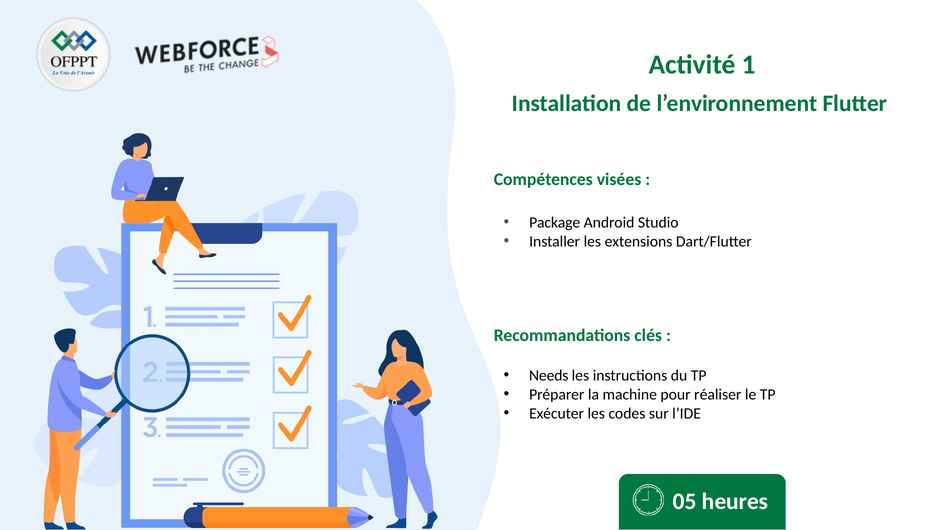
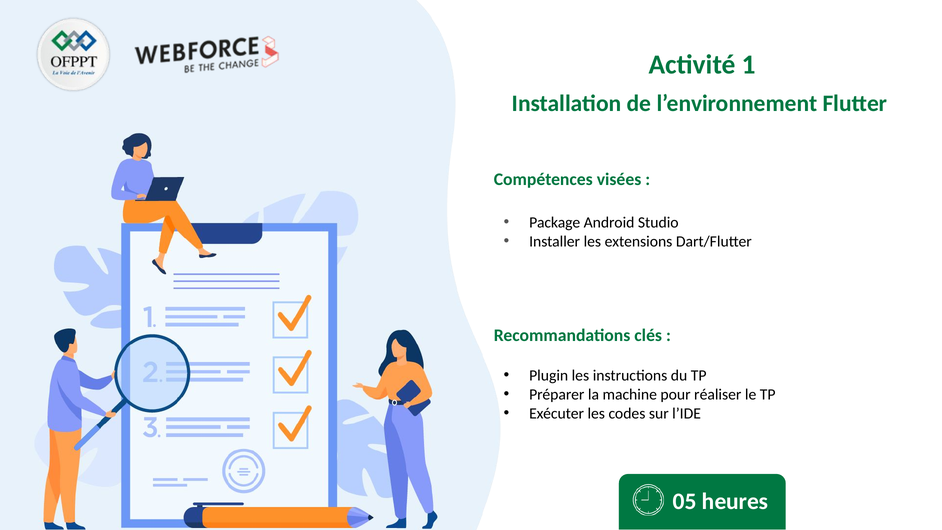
Needs: Needs -> Plugin
